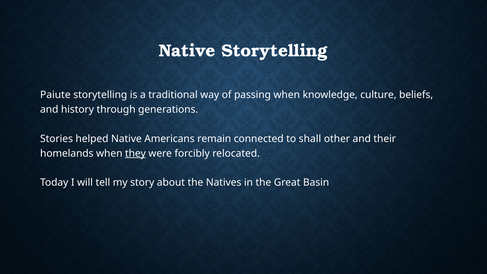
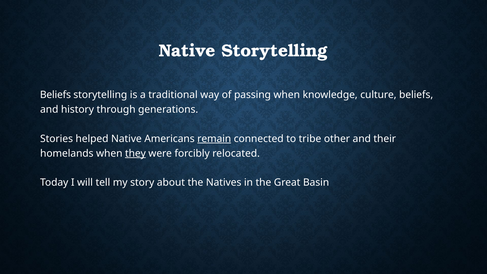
Paiute at (55, 95): Paiute -> Beliefs
remain underline: none -> present
shall: shall -> tribe
